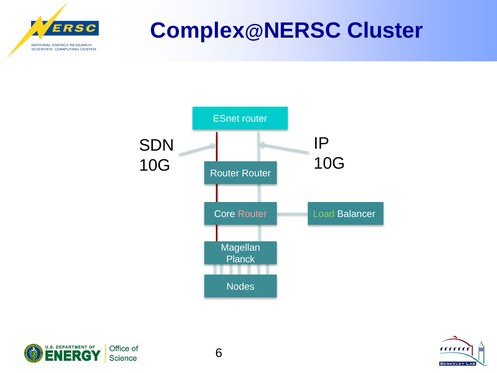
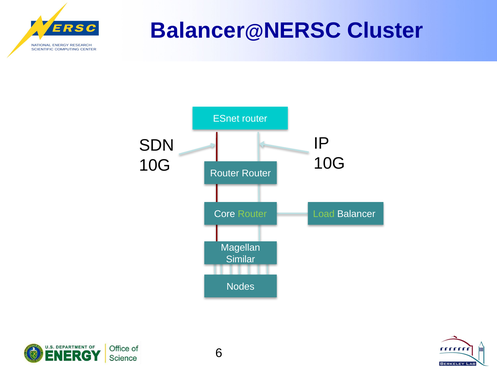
Complex at (197, 31): Complex -> Balancer
Router at (252, 214) colour: pink -> light green
Planck: Planck -> Similar
